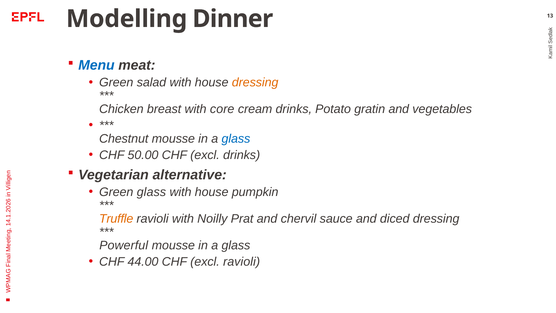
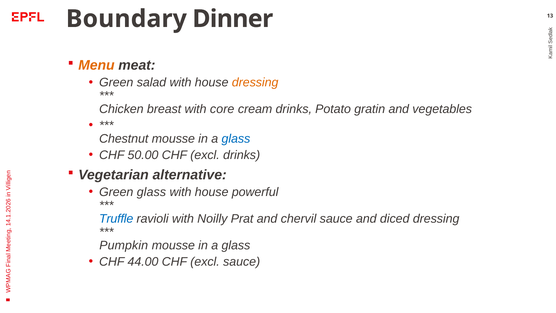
Modelling: Modelling -> Boundary
Menu colour: blue -> orange
pumpkin: pumpkin -> powerful
Truffle colour: orange -> blue
Powerful: Powerful -> Pumpkin
excl ravioli: ravioli -> sauce
